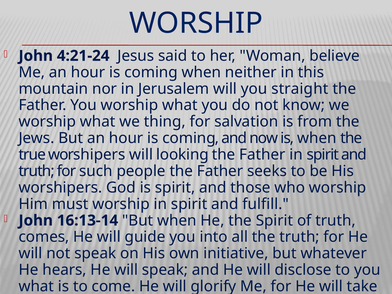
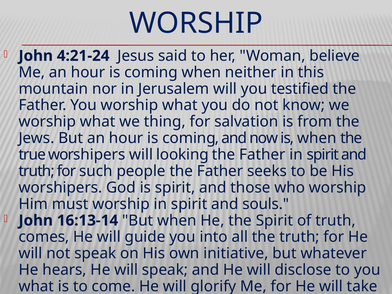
straight: straight -> testified
fulfill: fulfill -> souls
